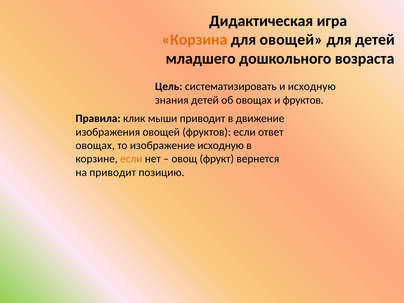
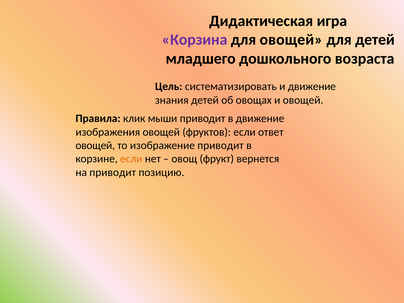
Корзина colour: orange -> purple
и исходную: исходную -> движение
и фруктов: фруктов -> овощей
овощах at (95, 145): овощах -> овощей
изображение исходную: исходную -> приводит
